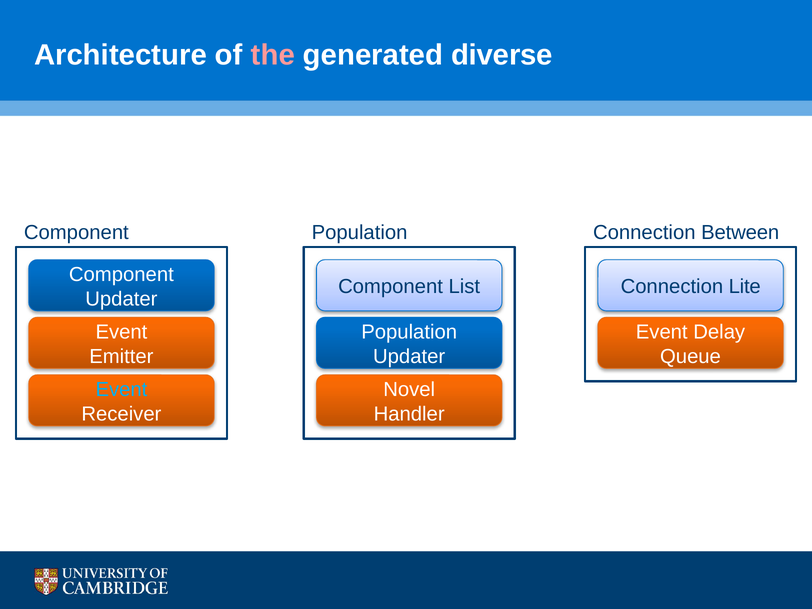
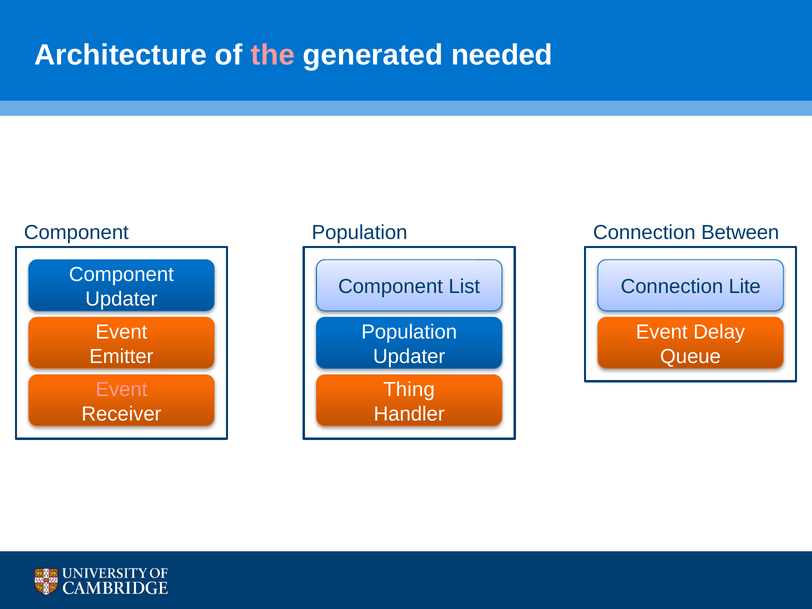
diverse: diverse -> needed
Event at (121, 390) colour: light blue -> pink
Novel: Novel -> Thing
